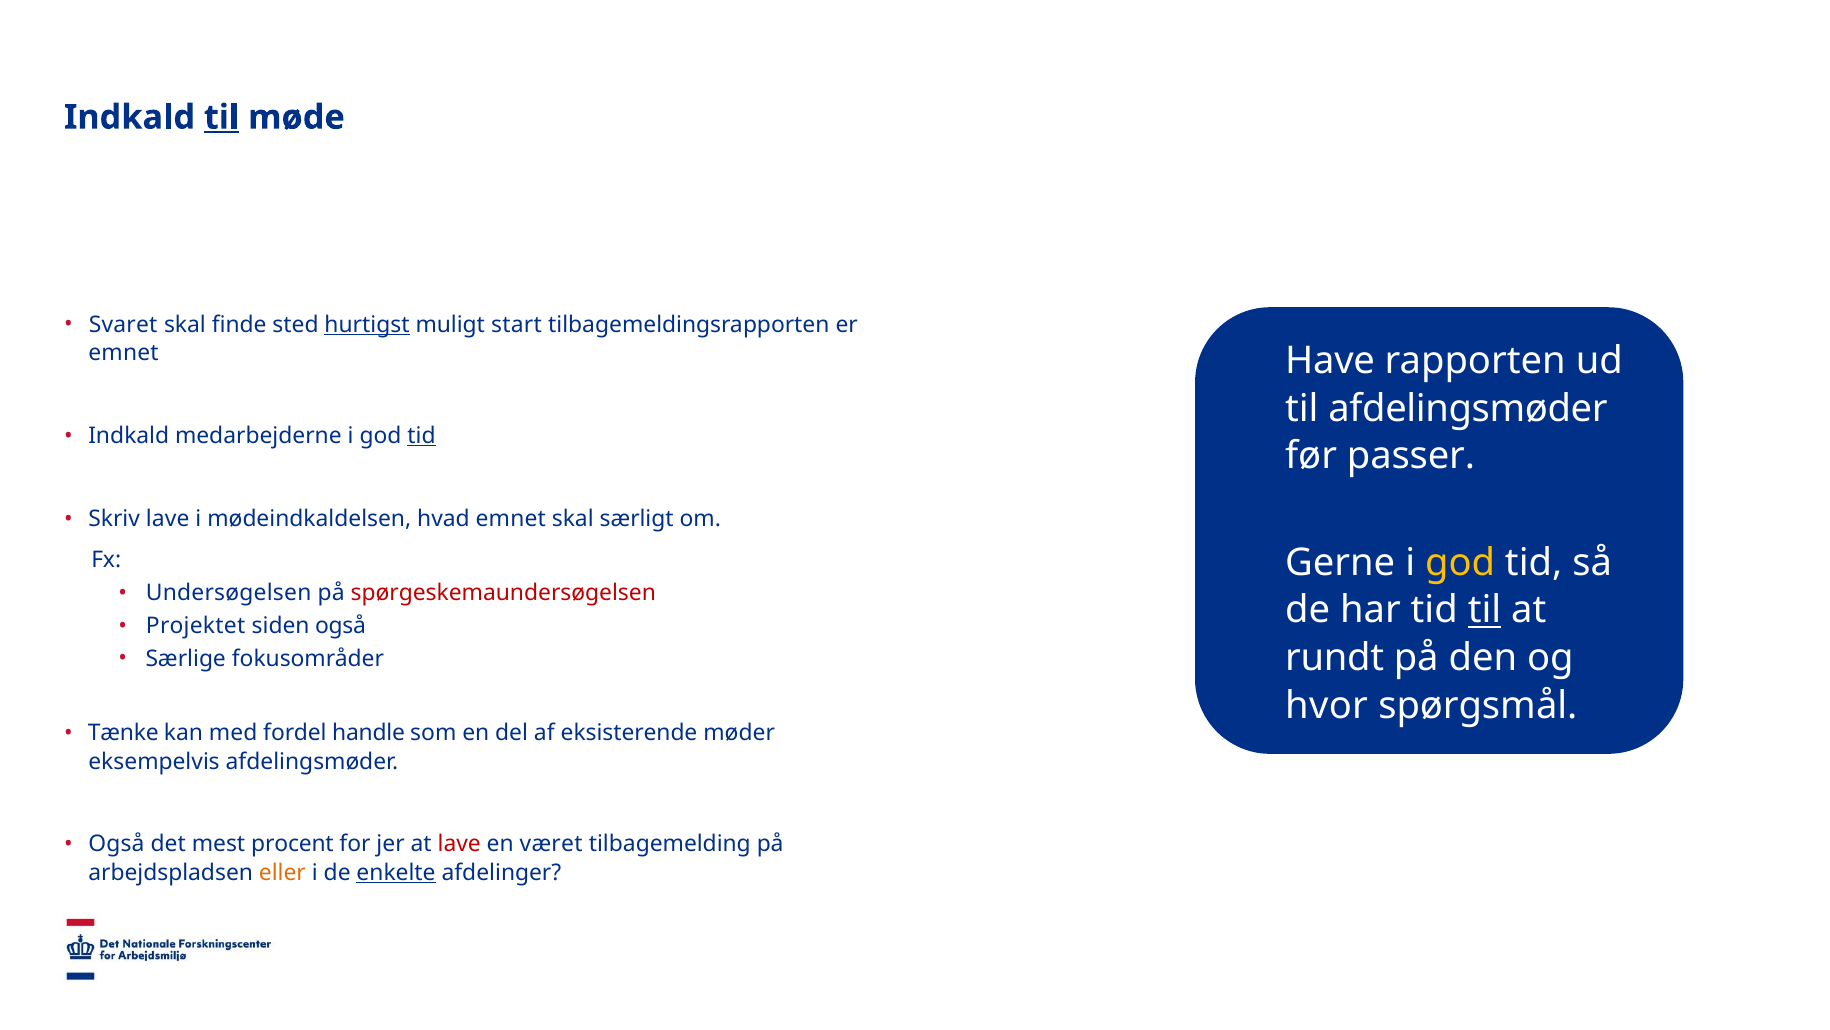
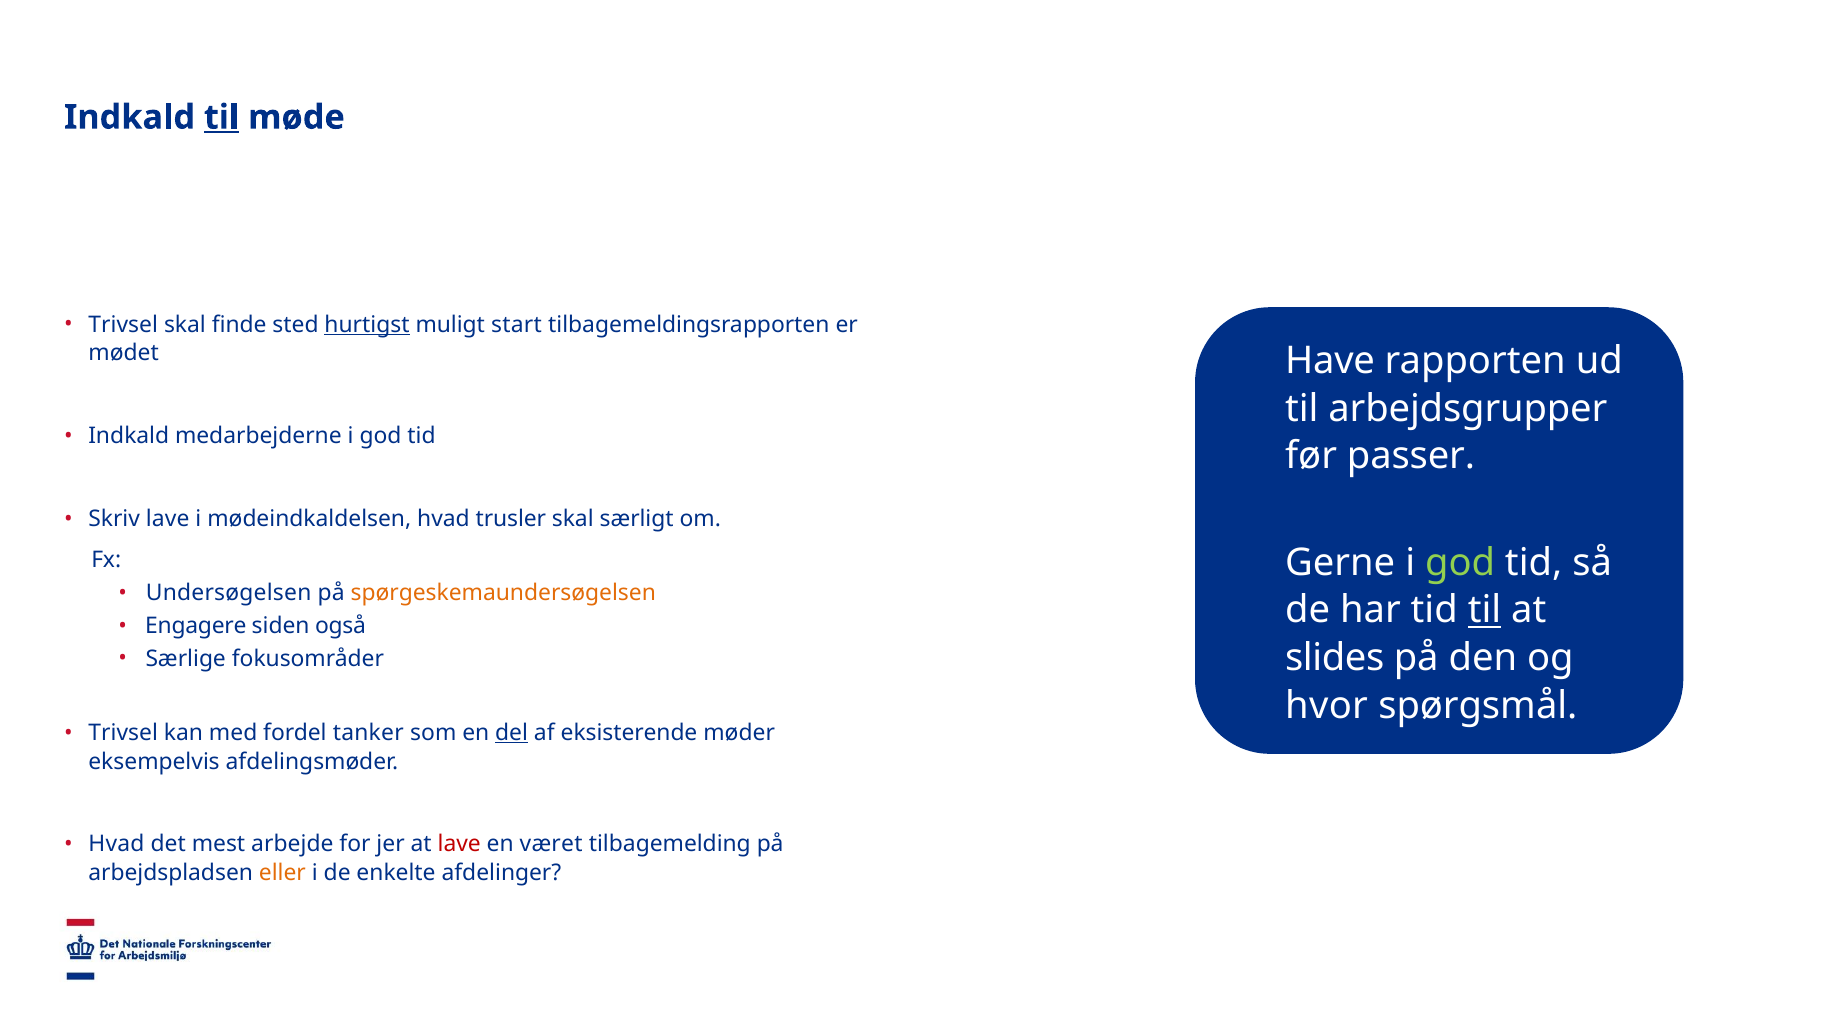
Svaret at (123, 324): Svaret -> Trivsel
emnet at (124, 353): emnet -> mødet
til afdelingsmøder: afdelingsmøder -> arbejdsgrupper
tid at (422, 436) underline: present -> none
hvad emnet: emnet -> trusler
god at (1460, 562) colour: yellow -> light green
spørgeskemaundersøgelsen colour: red -> orange
Projektet: Projektet -> Engagere
rundt: rundt -> slides
Tænke at (123, 732): Tænke -> Trivsel
handle: handle -> tanker
del underline: none -> present
Også at (116, 844): Også -> Hvad
procent: procent -> arbejde
enkelte underline: present -> none
